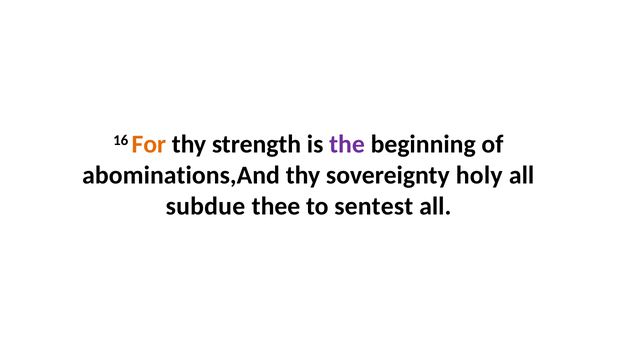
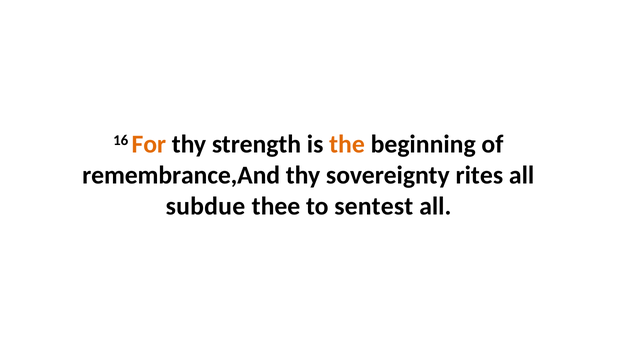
the colour: purple -> orange
abominations,And: abominations,And -> remembrance,And
holy: holy -> rites
